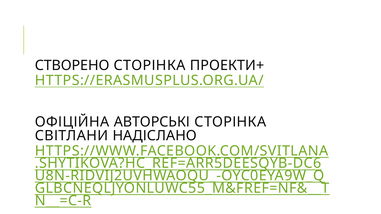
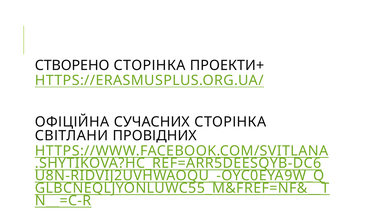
АВТОРСЬКІ: АВТОРСЬКІ -> СУЧАСНИХ
НАДІСЛАНО: НАДІСЛАНО -> ПРОВІДНИХ
